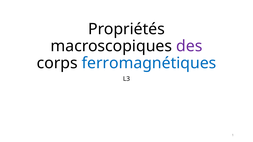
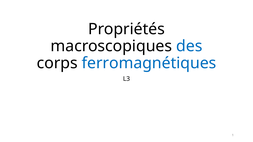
des colour: purple -> blue
